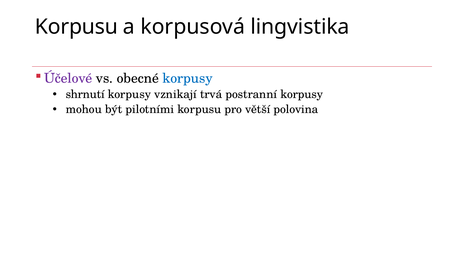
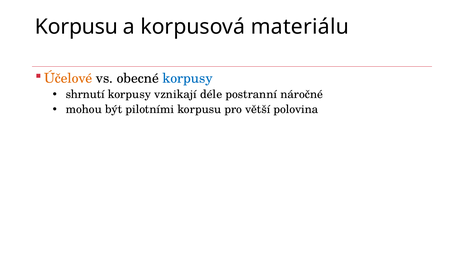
lingvistika: lingvistika -> materiálu
Účelové colour: purple -> orange
trvá: trvá -> déle
postranní korpusy: korpusy -> náročné
